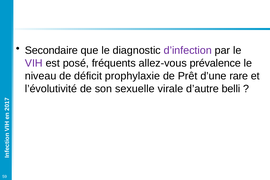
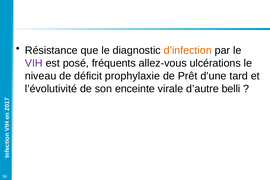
Secondaire: Secondaire -> Résistance
d’infection colour: purple -> orange
prévalence: prévalence -> ulcérations
rare: rare -> tard
sexuelle: sexuelle -> enceinte
